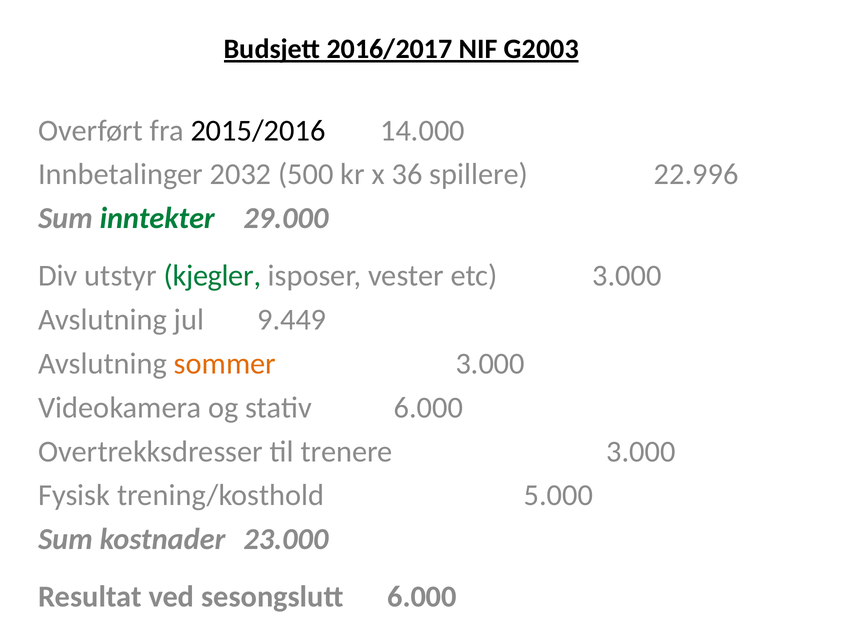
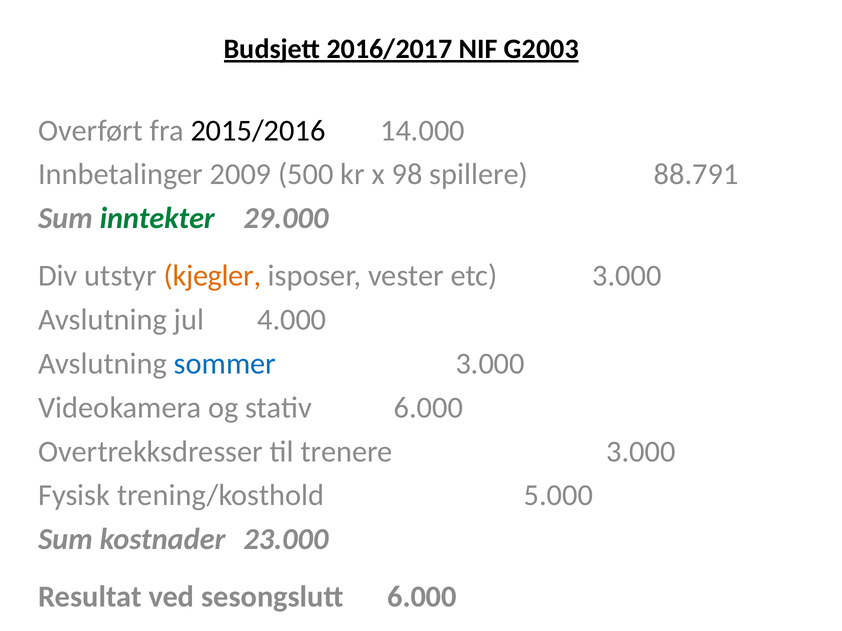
2032: 2032 -> 2009
36: 36 -> 98
22.996: 22.996 -> 88.791
kjegler colour: green -> orange
9.449: 9.449 -> 4.000
sommer colour: orange -> blue
